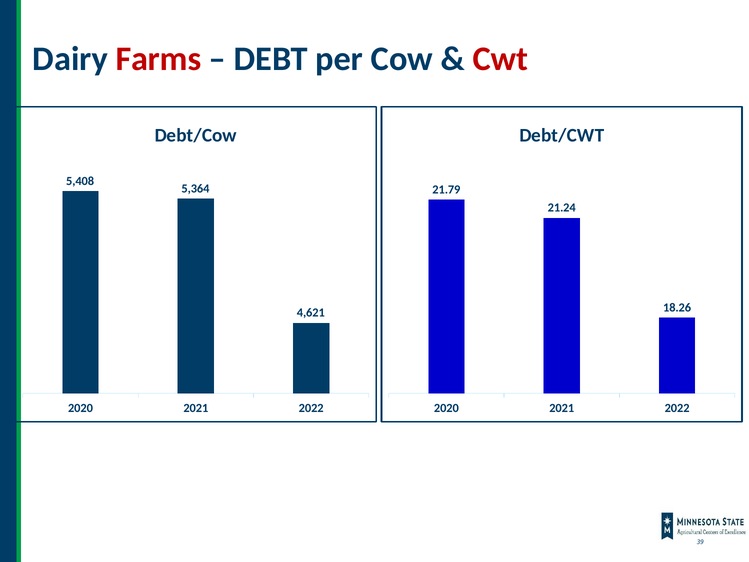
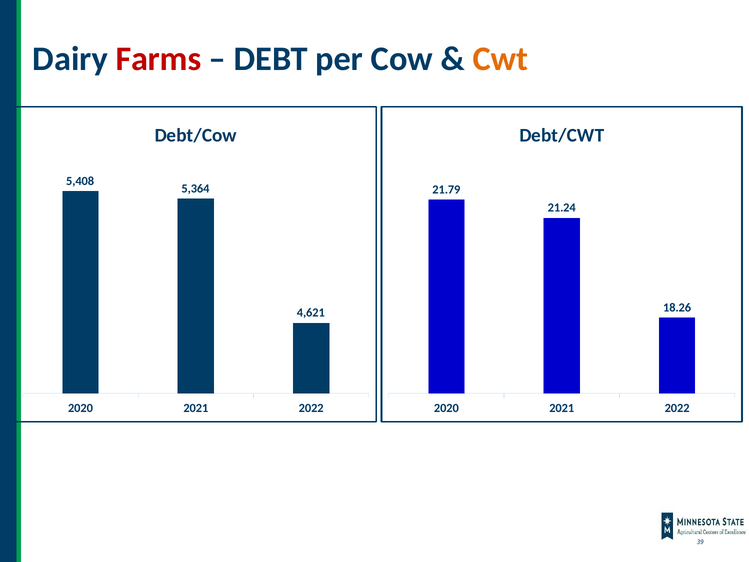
Cwt colour: red -> orange
